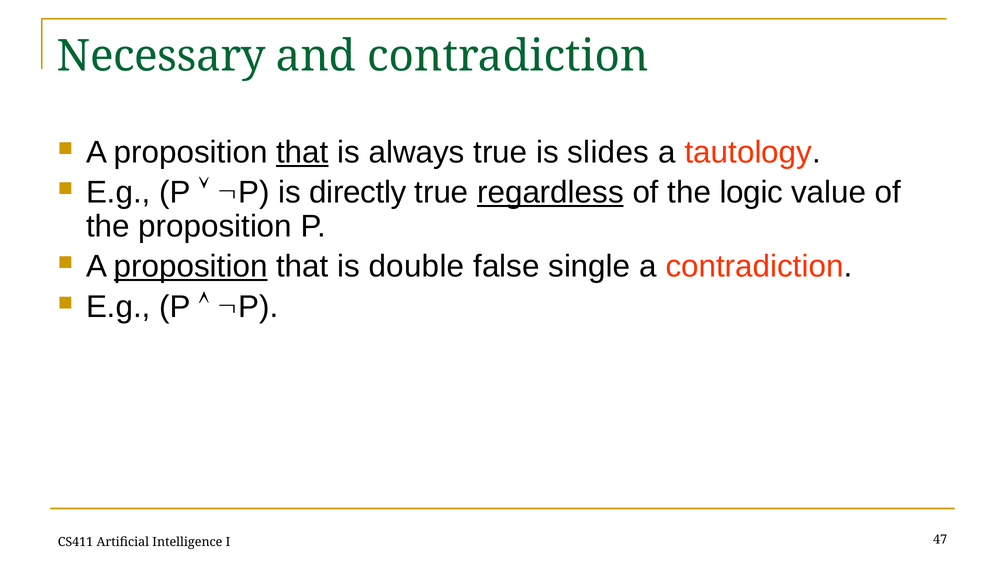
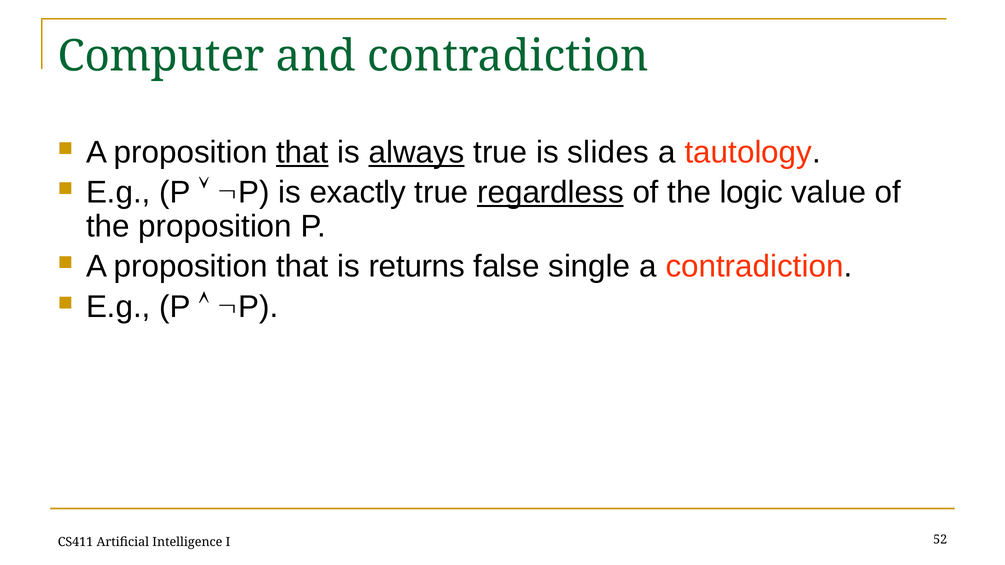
Necessary: Necessary -> Computer
always underline: none -> present
directly: directly -> exactly
proposition at (191, 267) underline: present -> none
double: double -> returns
47: 47 -> 52
